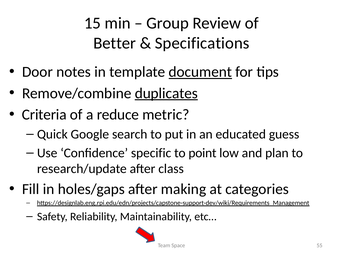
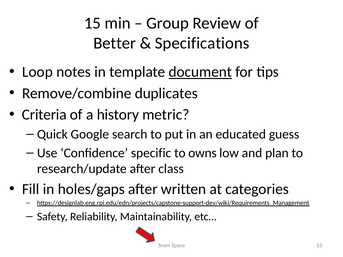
Door: Door -> Loop
duplicates underline: present -> none
reduce: reduce -> history
point: point -> owns
making: making -> written
